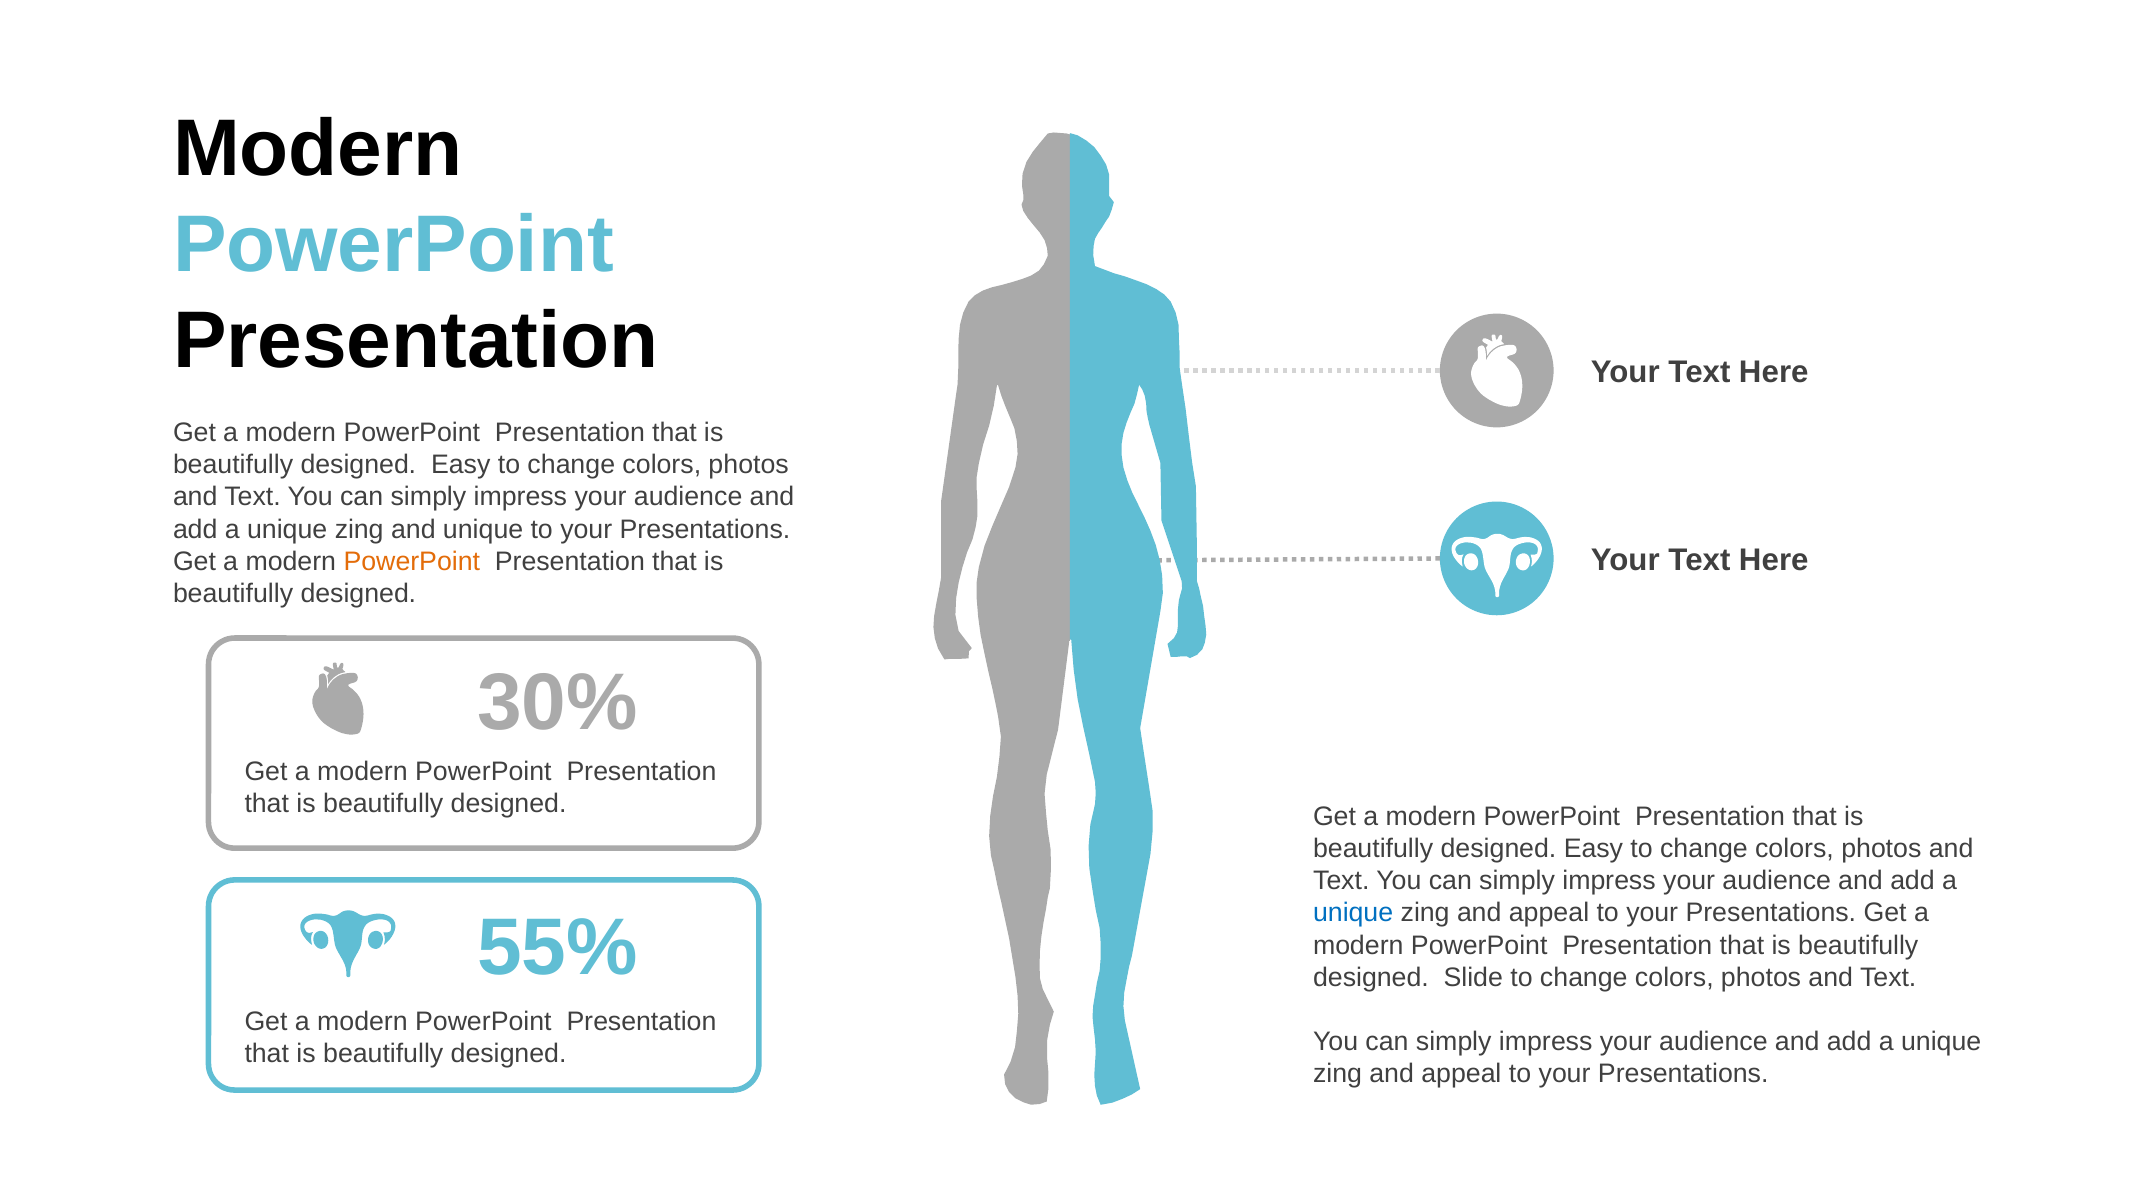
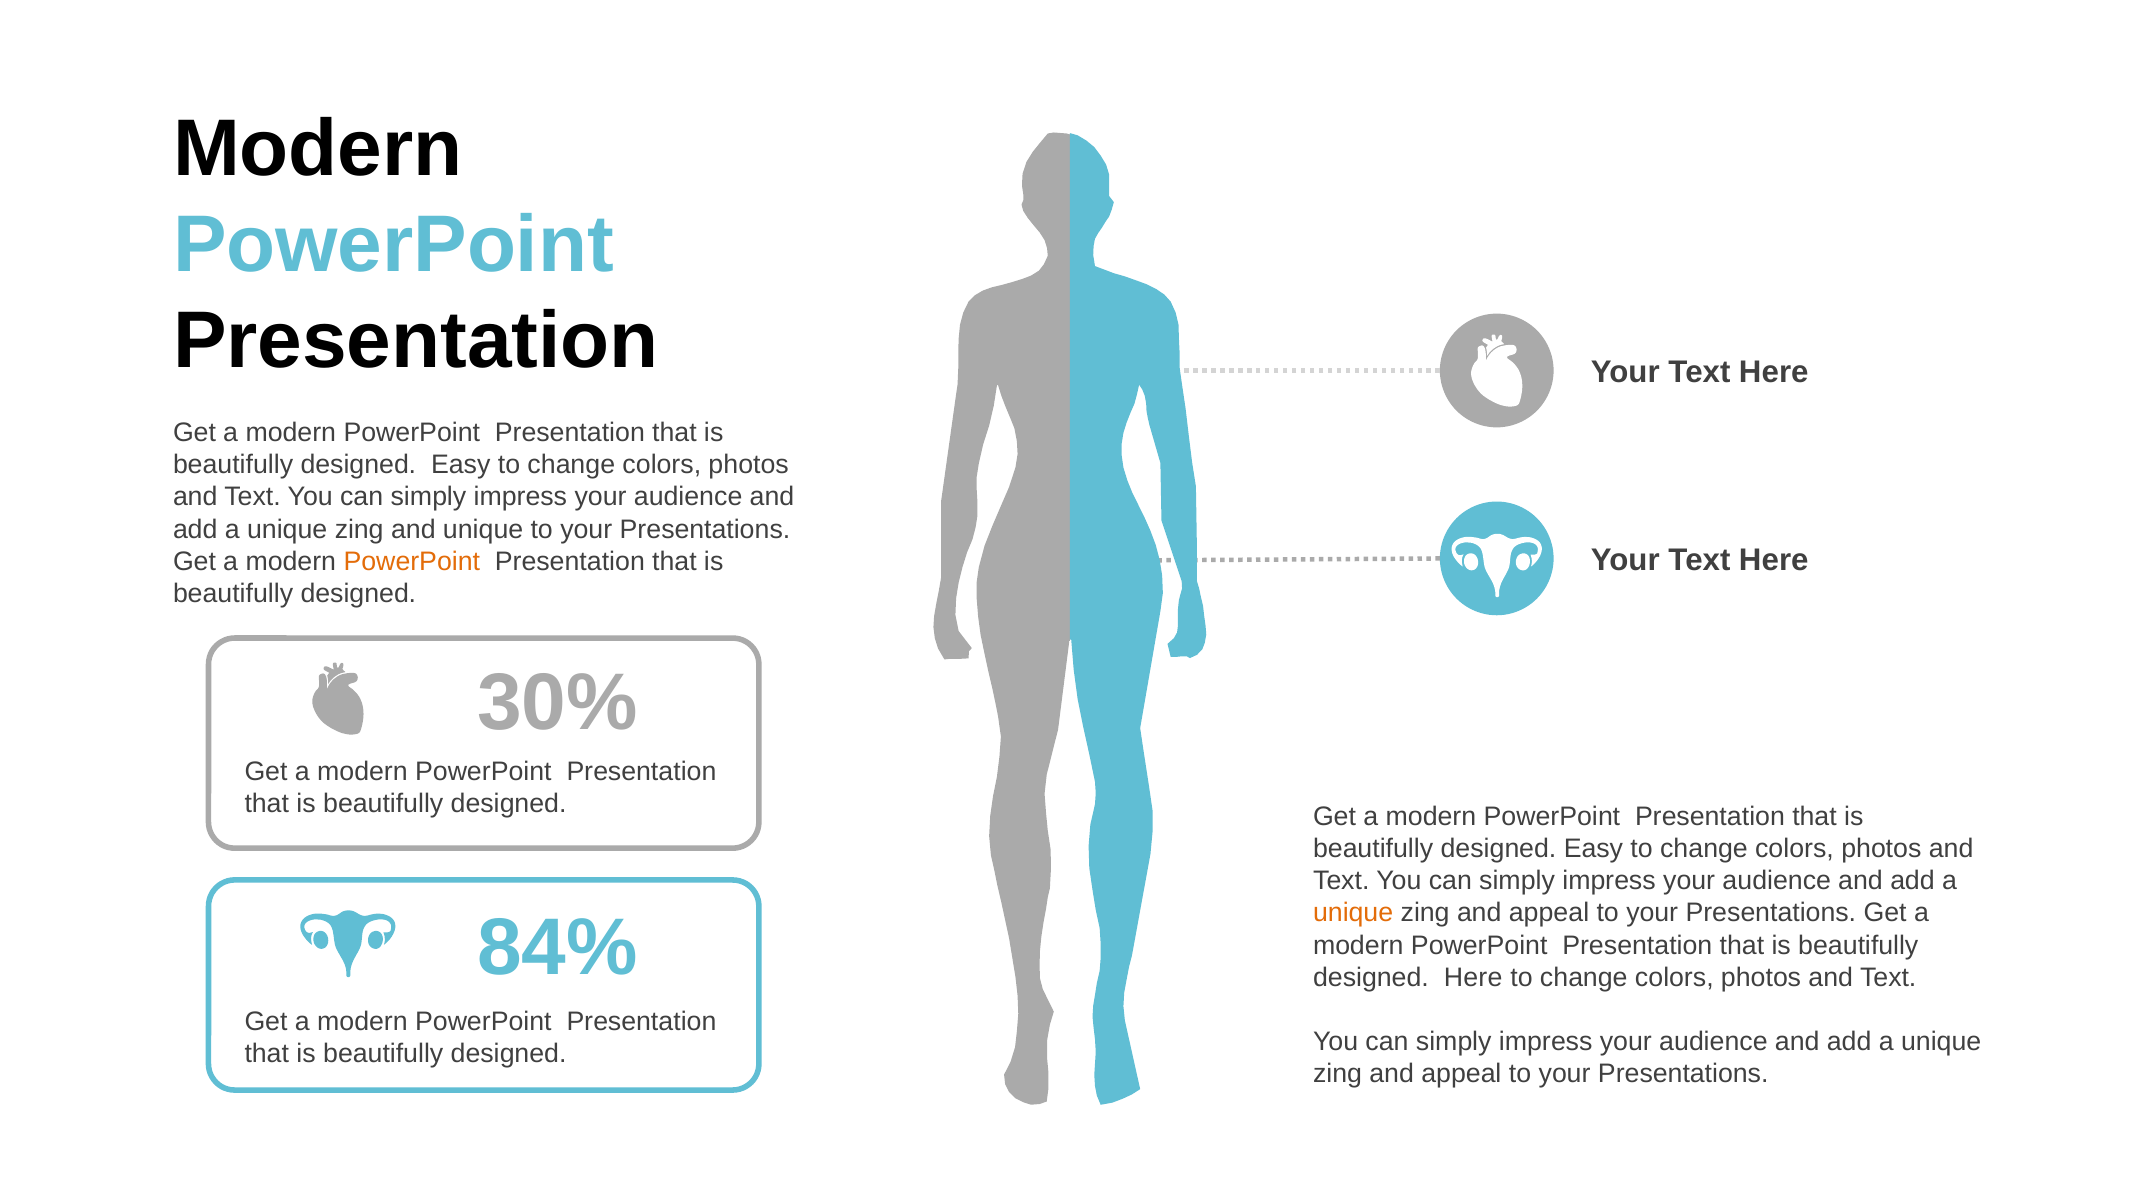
unique at (1353, 913) colour: blue -> orange
55%: 55% -> 84%
designed Slide: Slide -> Here
